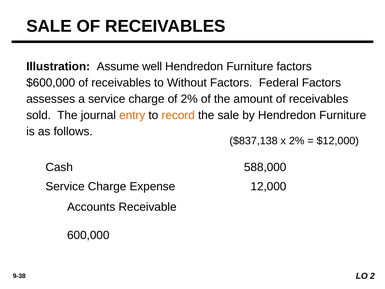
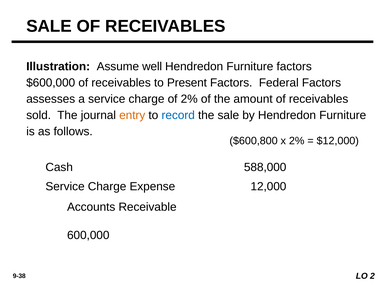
Without: Without -> Present
record colour: orange -> blue
$837,138: $837,138 -> $600,800
